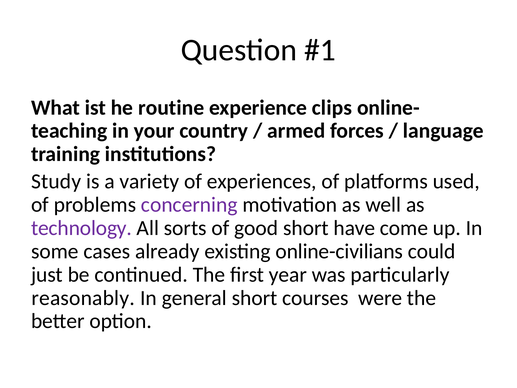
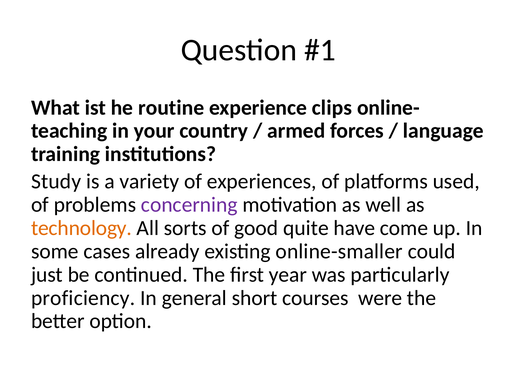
technology colour: purple -> orange
good short: short -> quite
online-civilians: online-civilians -> online-smaller
reasonably: reasonably -> proficiency
